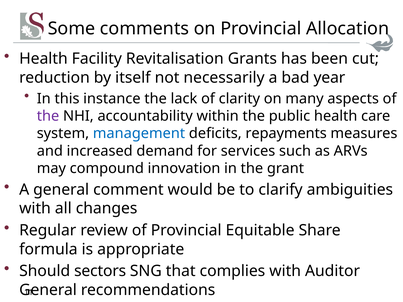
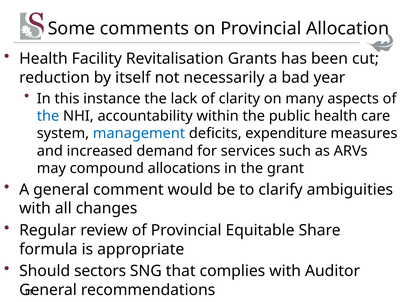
the at (48, 116) colour: purple -> blue
repayments: repayments -> expenditure
innovation: innovation -> allocations
